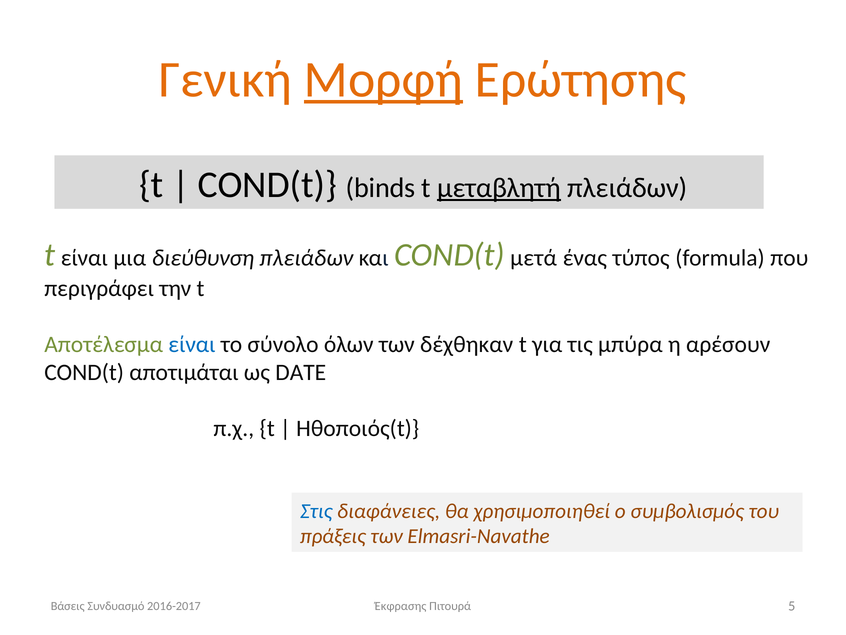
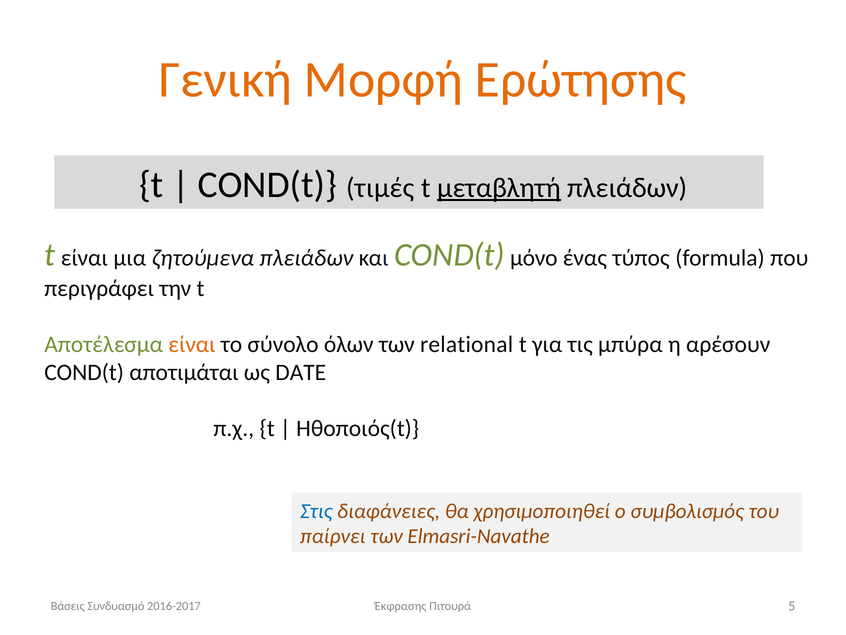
Μορφή underline: present -> none
binds: binds -> τιμές
διεύθυνση: διεύθυνση -> ζητούμενα
μετά: μετά -> μόνο
είναι at (192, 344) colour: blue -> orange
δέχθηκαν: δέχθηκαν -> relational
πράξεις: πράξεις -> παίρνει
